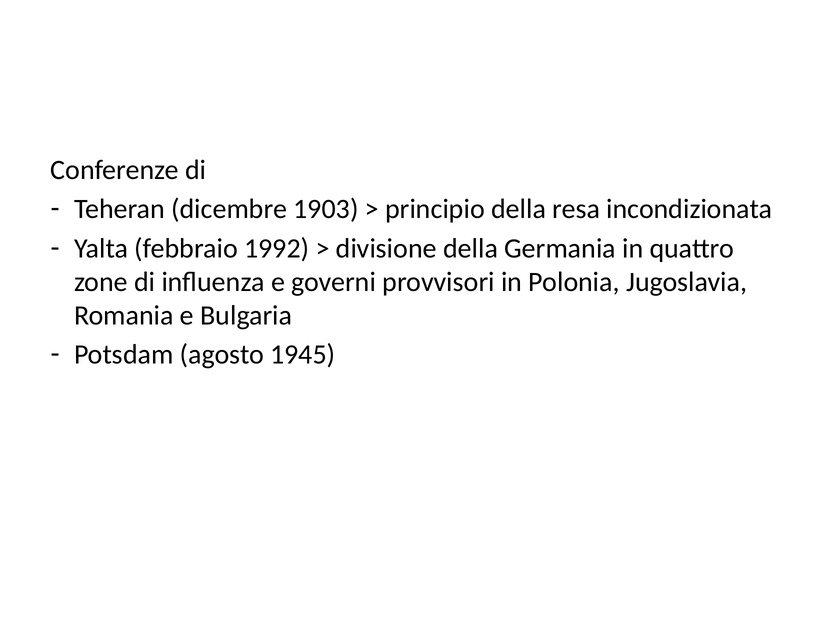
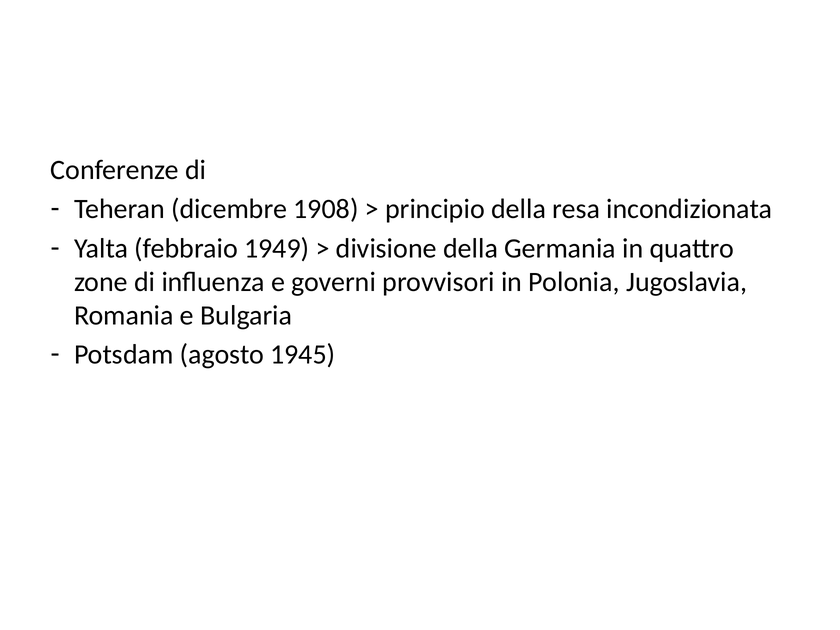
1903: 1903 -> 1908
1992: 1992 -> 1949
